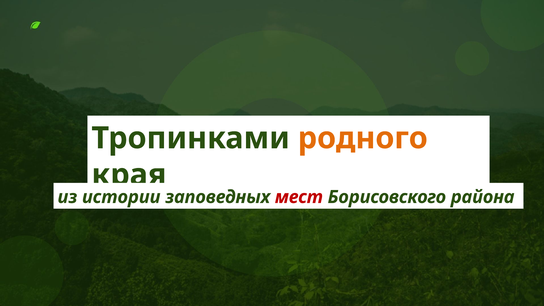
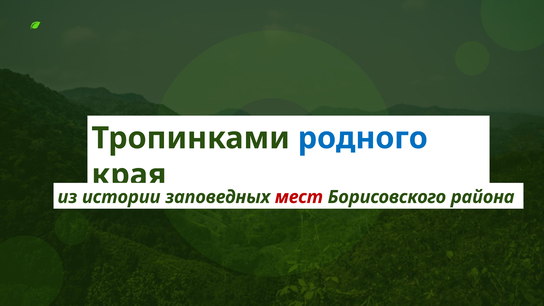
родного colour: orange -> blue
